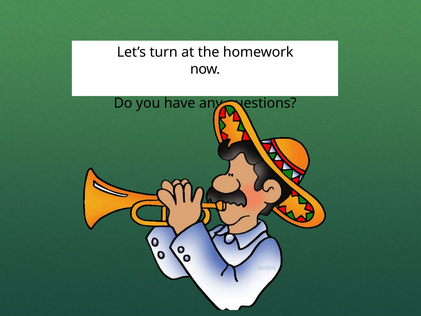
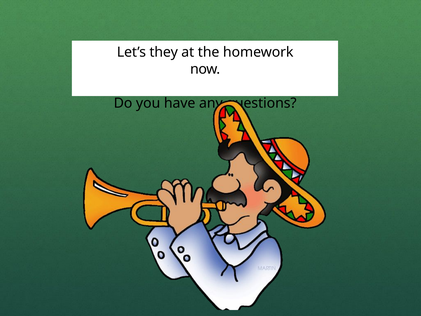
turn: turn -> they
